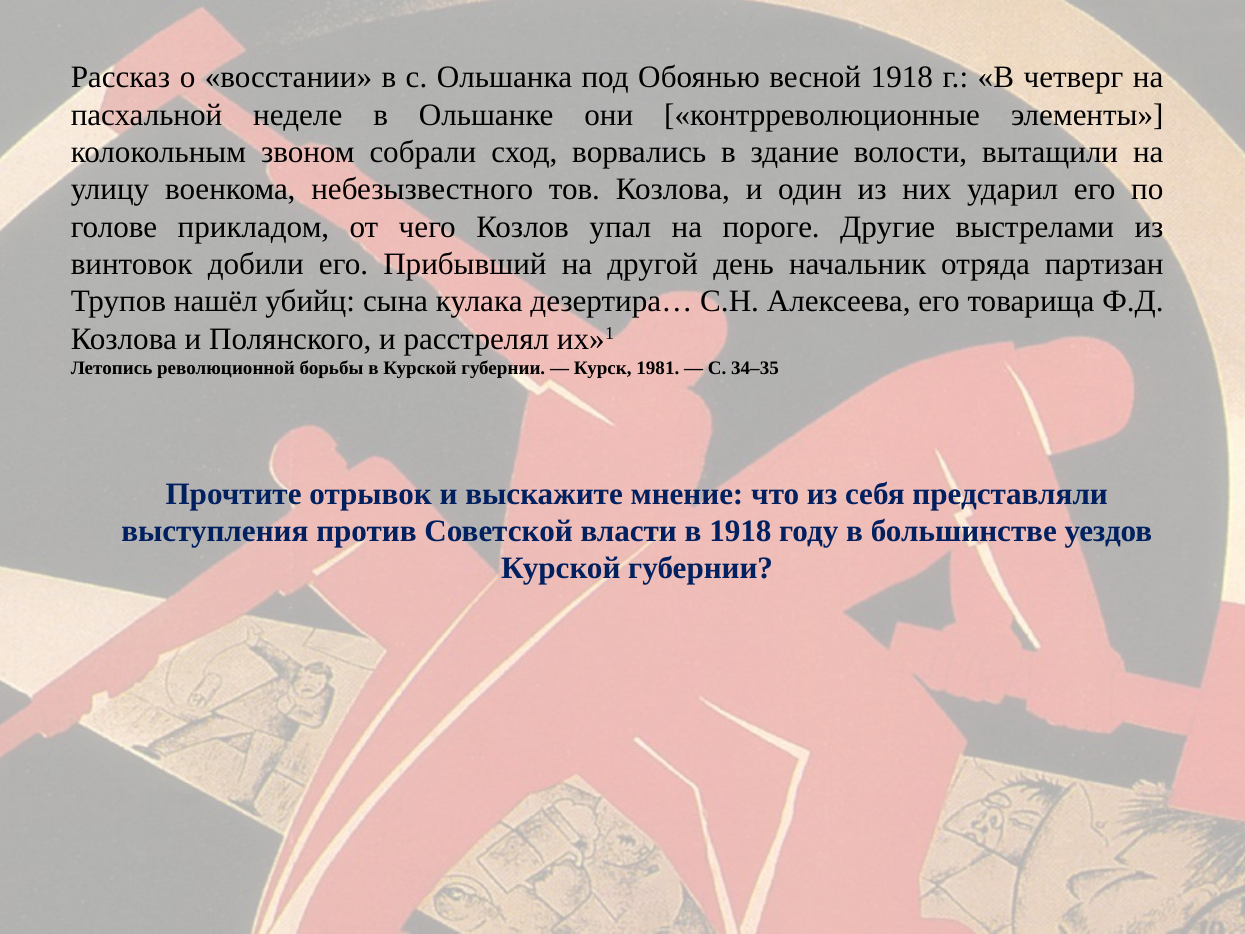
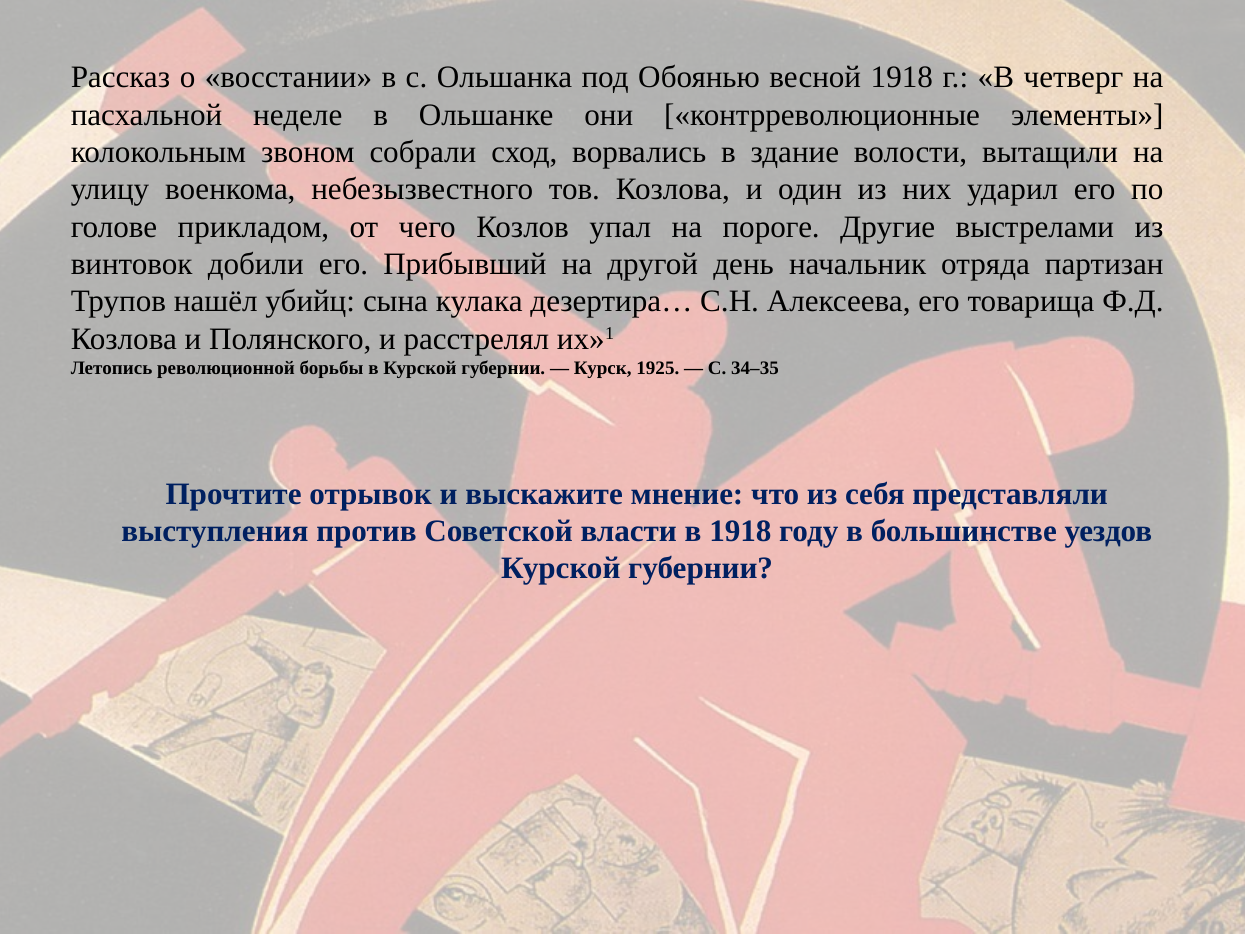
1981: 1981 -> 1925
